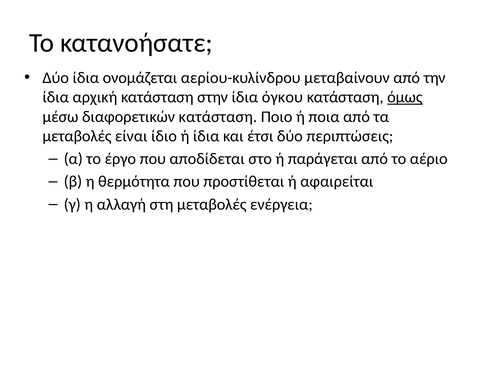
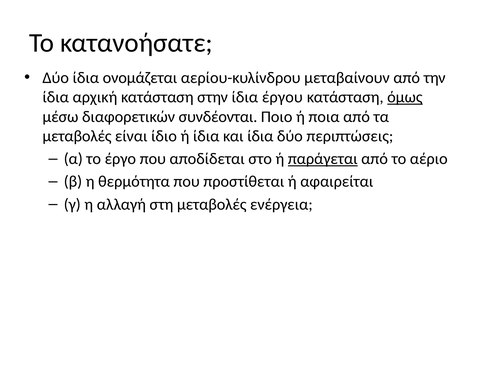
όγκου: όγκου -> έργου
διαφορετικών κατάσταση: κατάσταση -> συνδέονται
και έτσι: έτσι -> ίδια
παράγεται underline: none -> present
